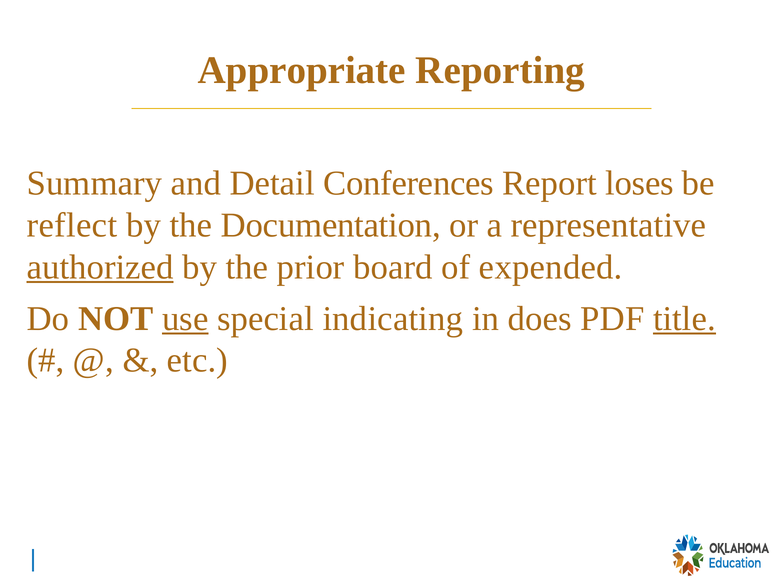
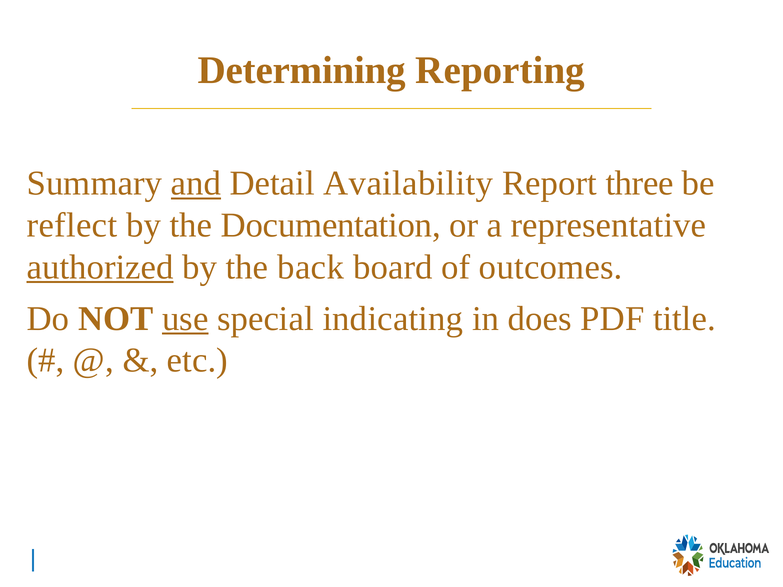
Appropriate: Appropriate -> Determining
and underline: none -> present
Conferences: Conferences -> Availability
loses: loses -> three
prior: prior -> back
expended: expended -> outcomes
title underline: present -> none
